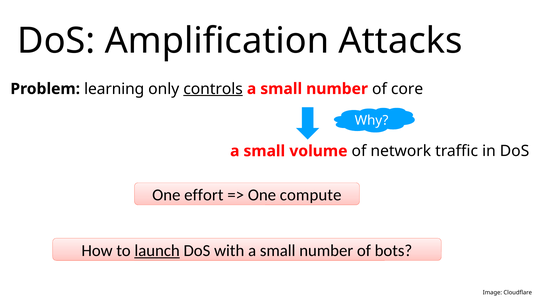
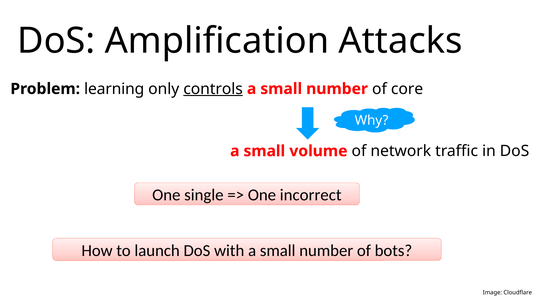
effort: effort -> single
compute: compute -> incorrect
launch underline: present -> none
